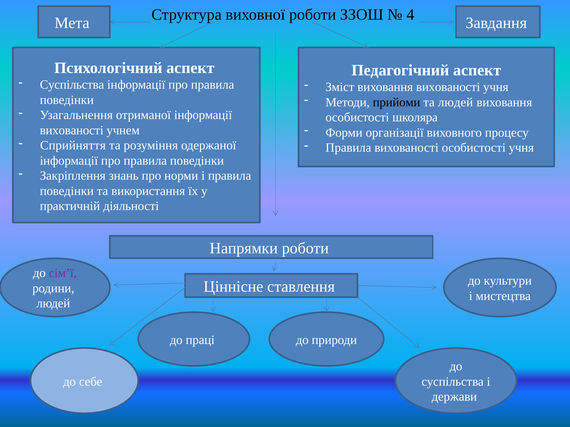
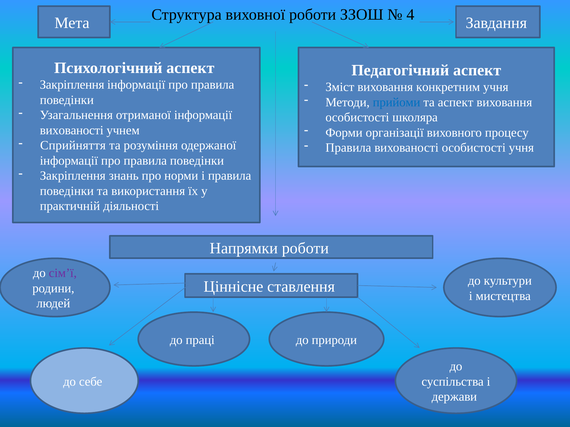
Суспільства at (72, 85): Суспільства -> Закріплення
виховання вихованості: вихованості -> конкретним
прийоми colour: black -> blue
та людей: людей -> аспект
